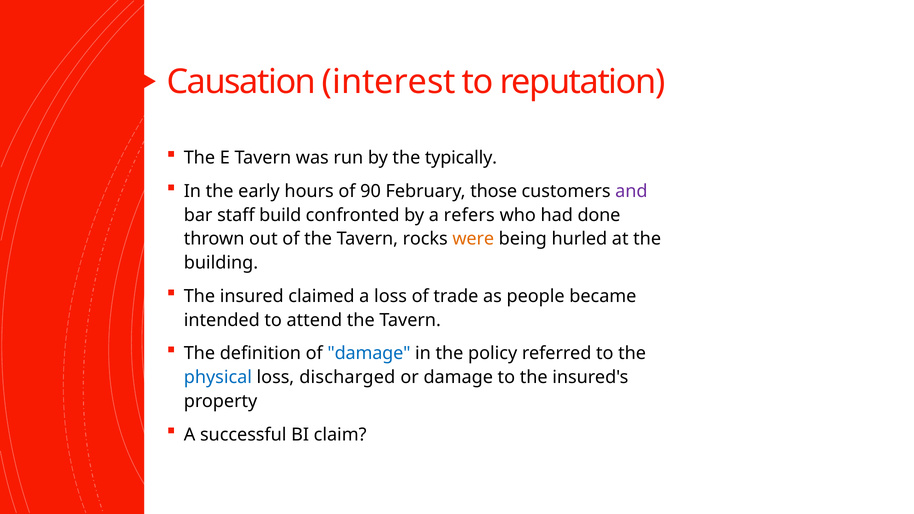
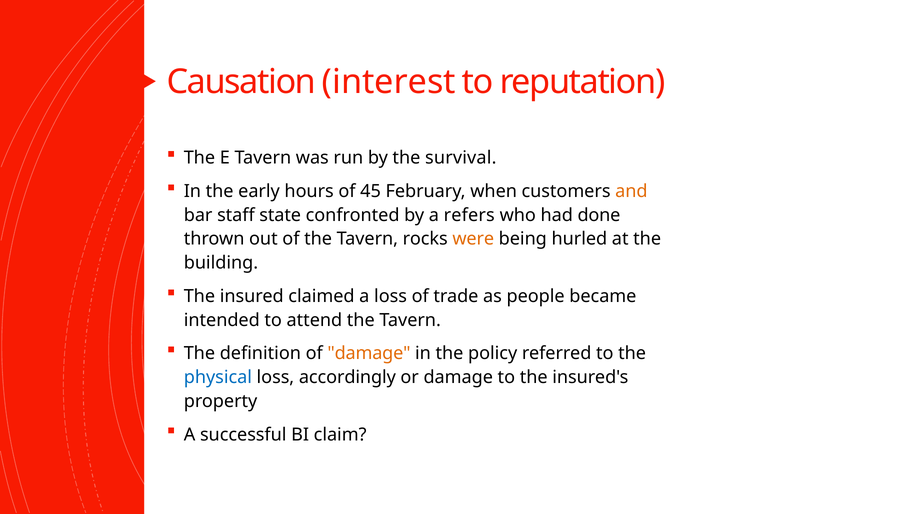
typically: typically -> survival
90: 90 -> 45
those: those -> when
and colour: purple -> orange
build: build -> state
damage at (369, 354) colour: blue -> orange
discharged: discharged -> accordingly
